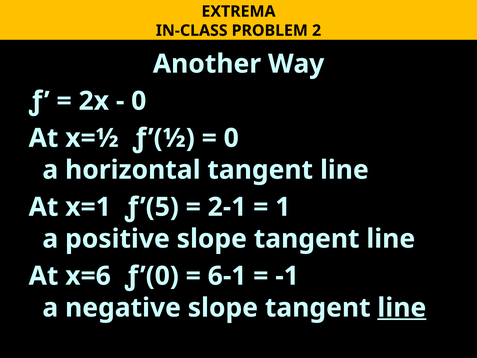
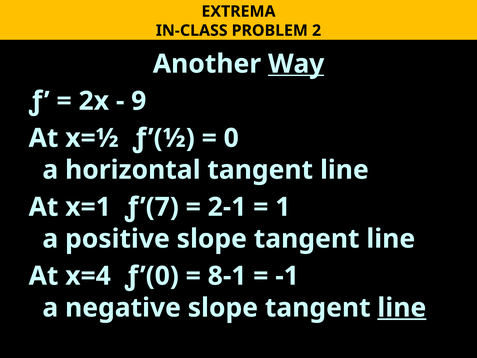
Way underline: none -> present
0 at (139, 101): 0 -> 9
’(5: ’(5 -> ’(7
x=6: x=6 -> x=4
6-1: 6-1 -> 8-1
